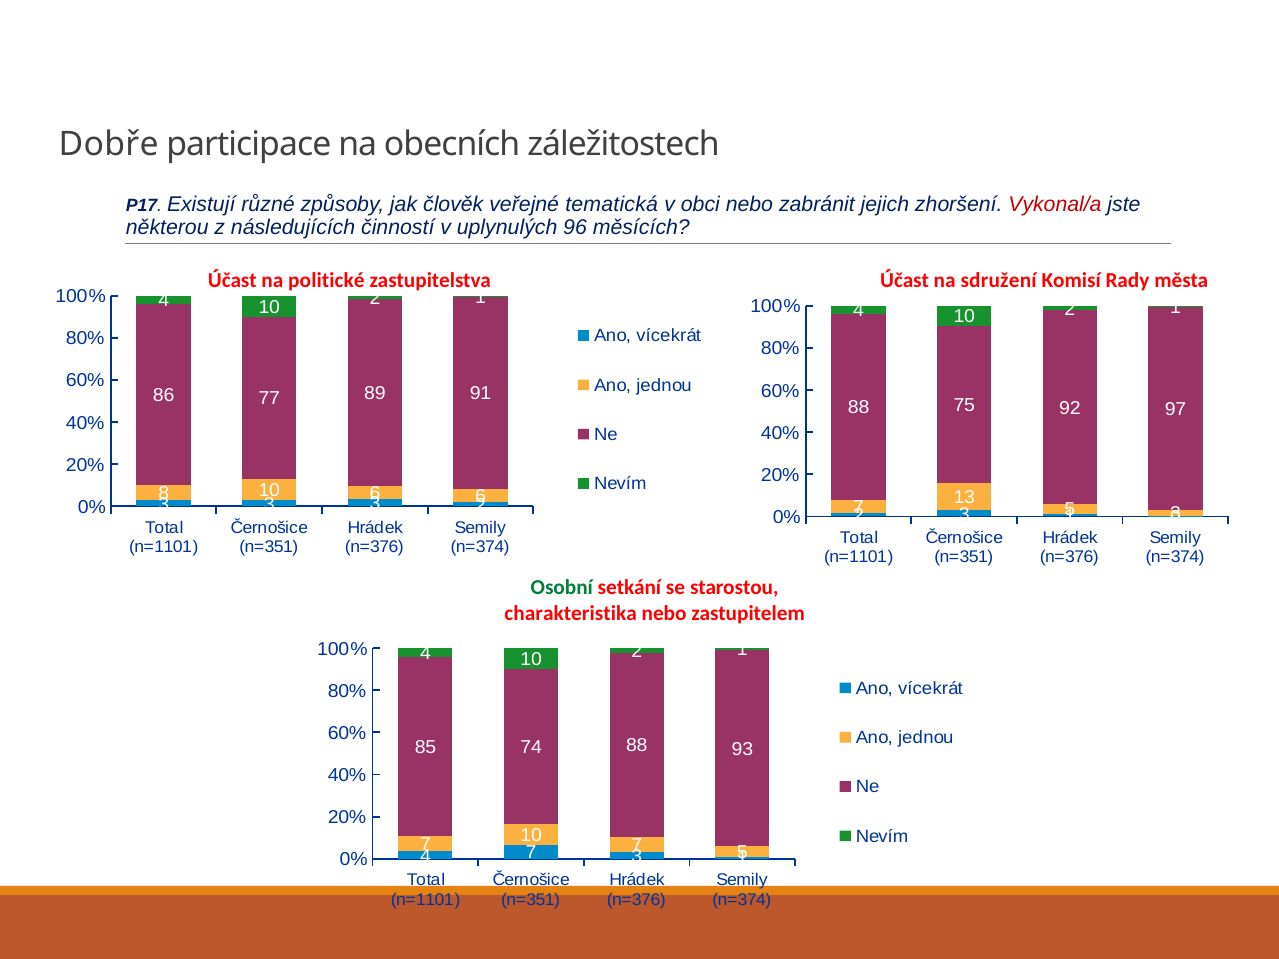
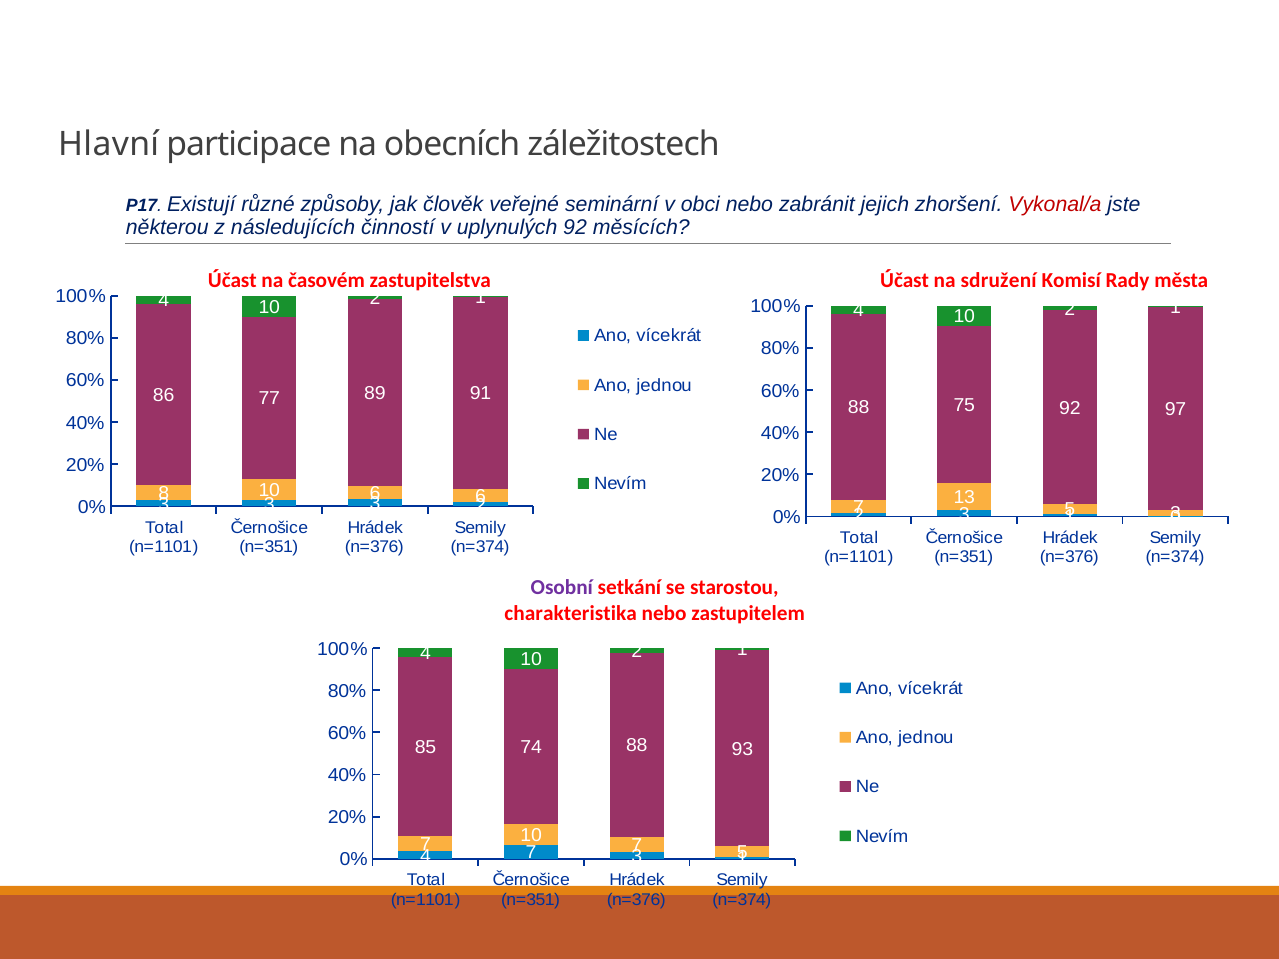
Dobře: Dobře -> Hlavní
tematická: tematická -> seminární
uplynulých 96: 96 -> 92
politické: politické -> časovém
Osobní colour: green -> purple
